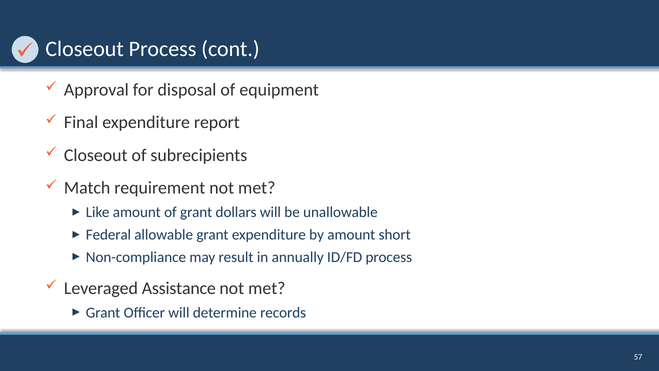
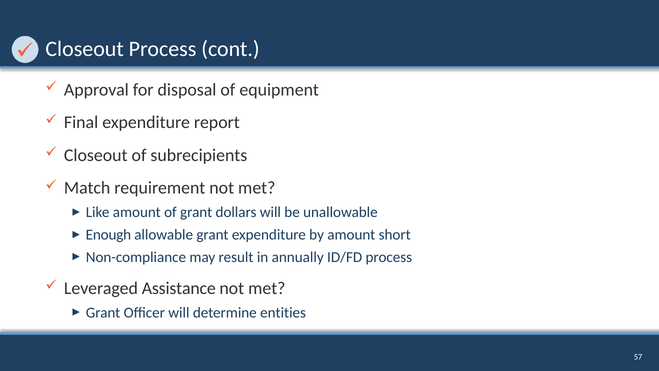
Federal: Federal -> Enough
records: records -> entities
